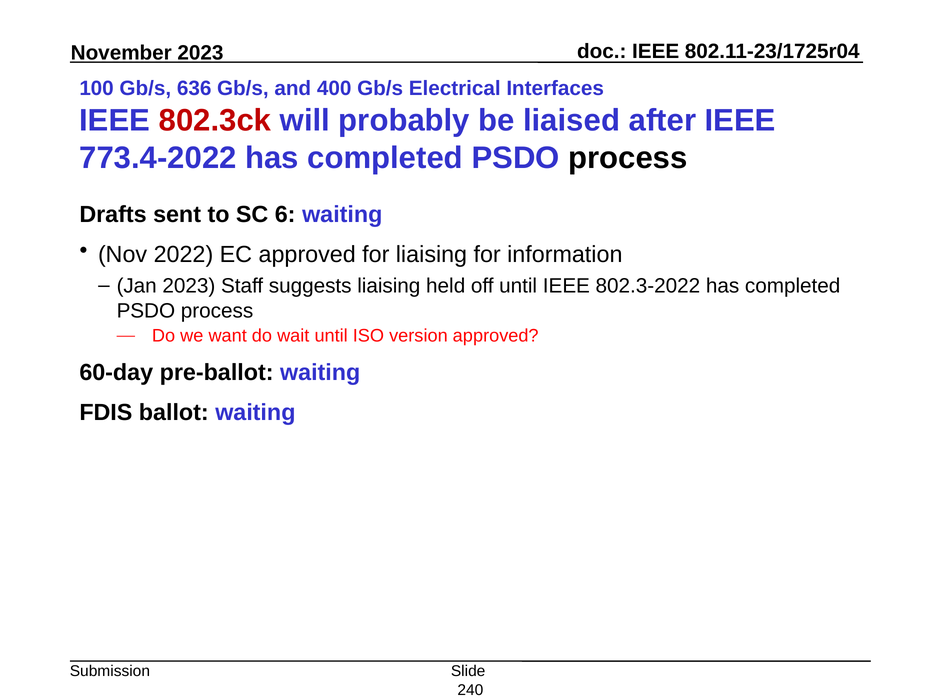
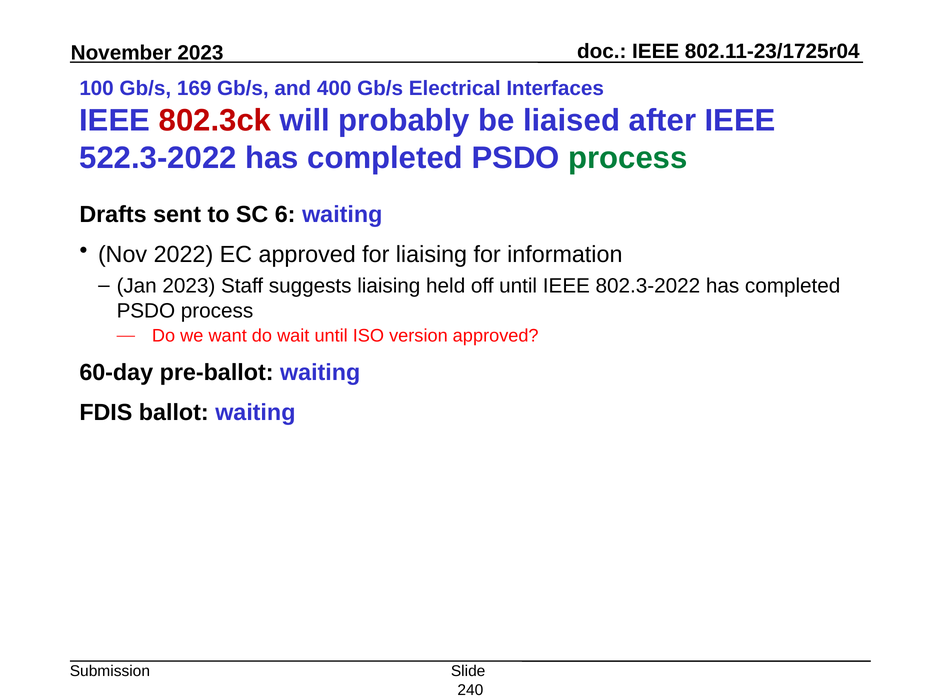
636: 636 -> 169
773.4-2022: 773.4-2022 -> 522.3-2022
process at (628, 158) colour: black -> green
